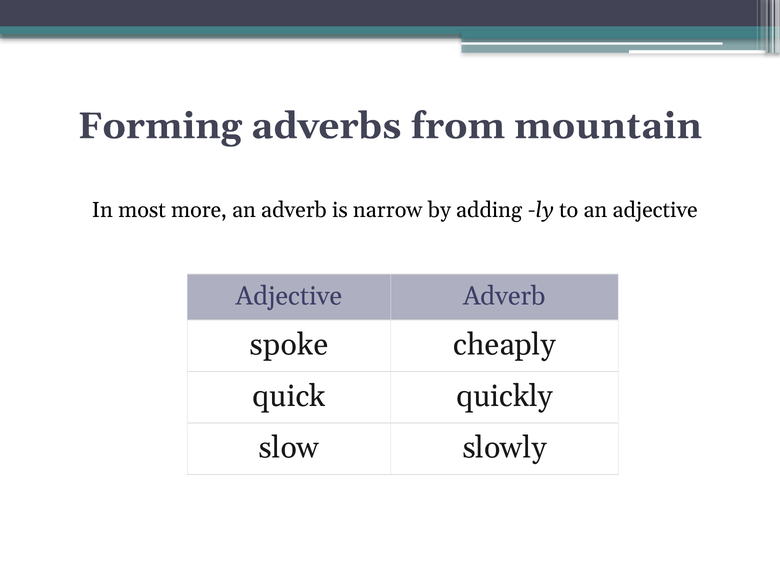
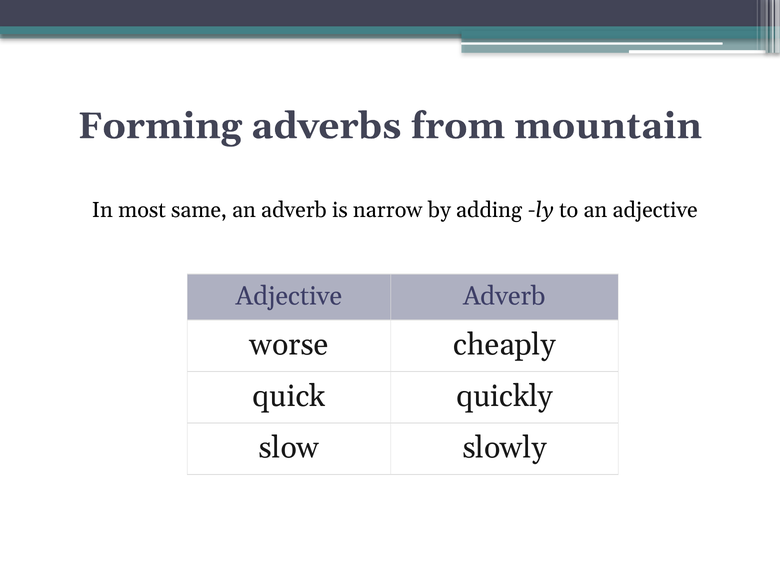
more: more -> same
spoke: spoke -> worse
